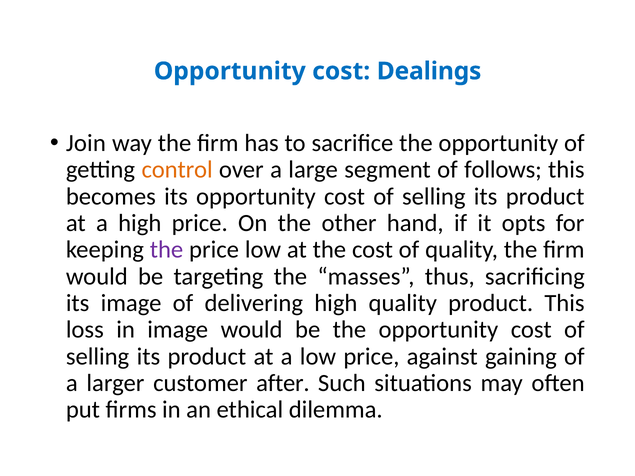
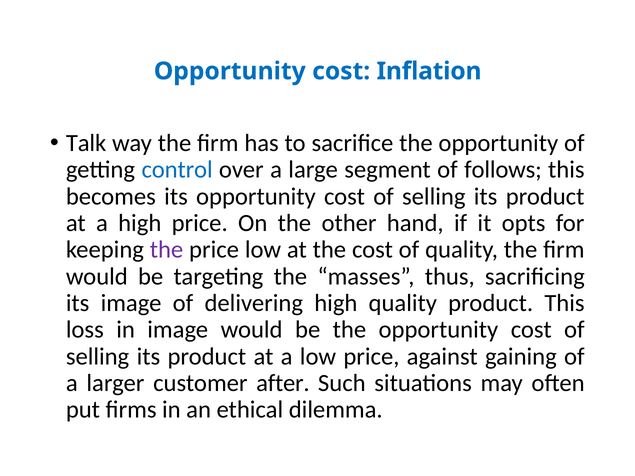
Dealings: Dealings -> Inflation
Join: Join -> Talk
control colour: orange -> blue
